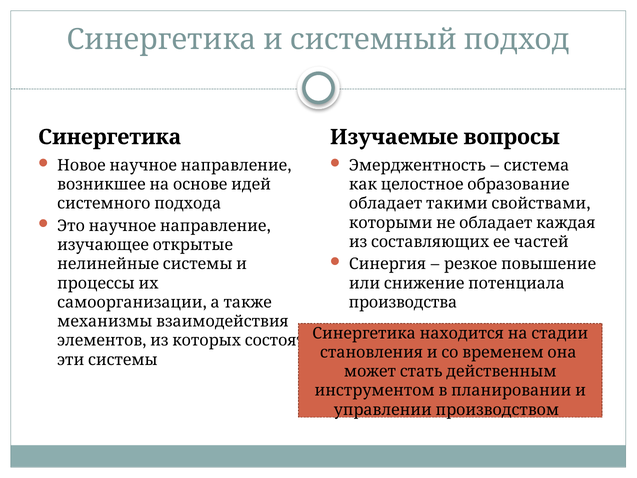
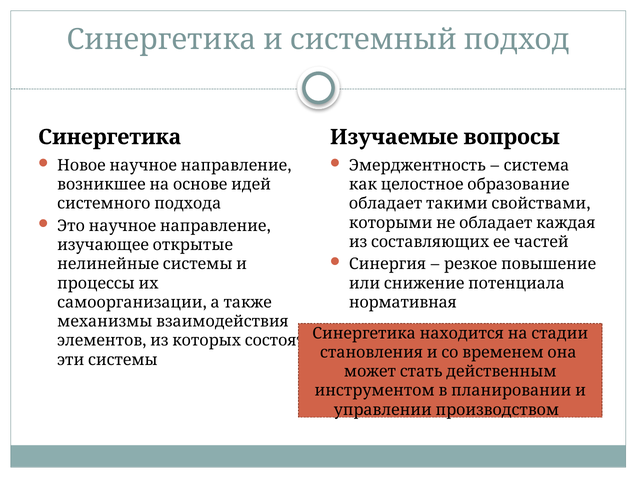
производства: производства -> нормативная
